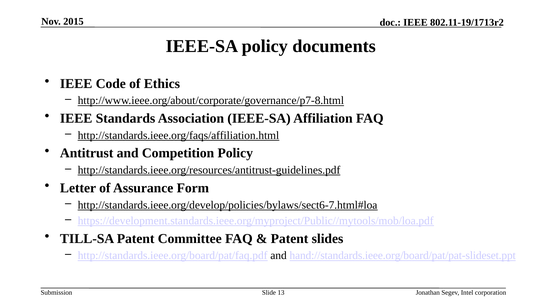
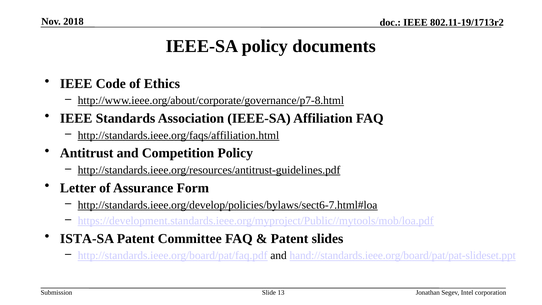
2015: 2015 -> 2018
TILL-SA: TILL-SA -> ISTA-SA
